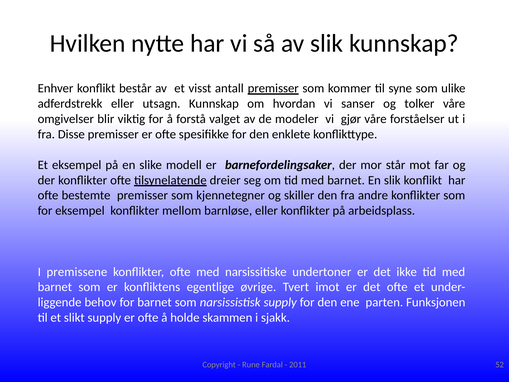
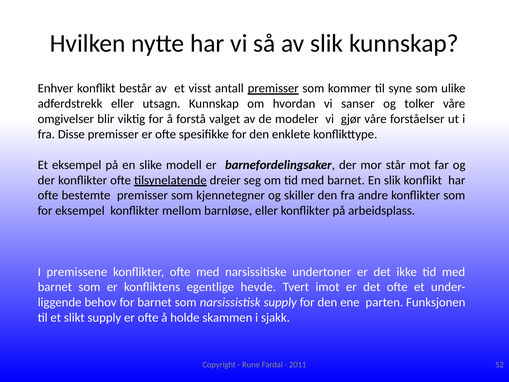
øvrige: øvrige -> hevde
